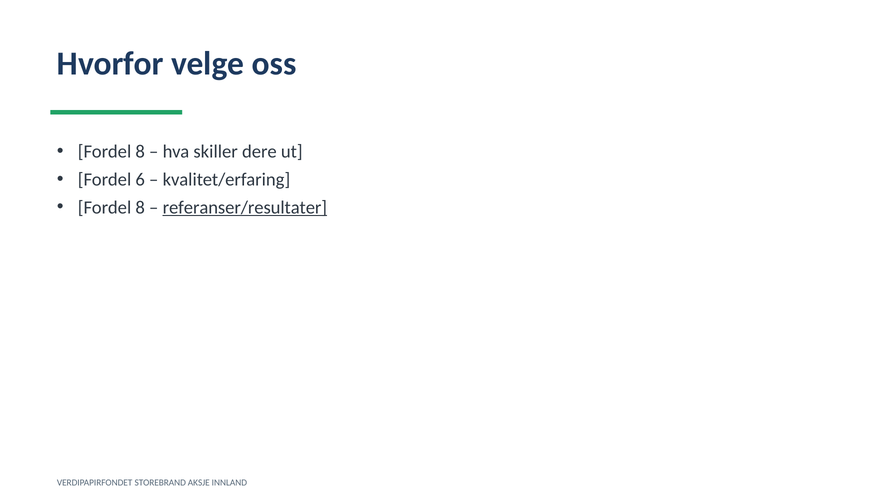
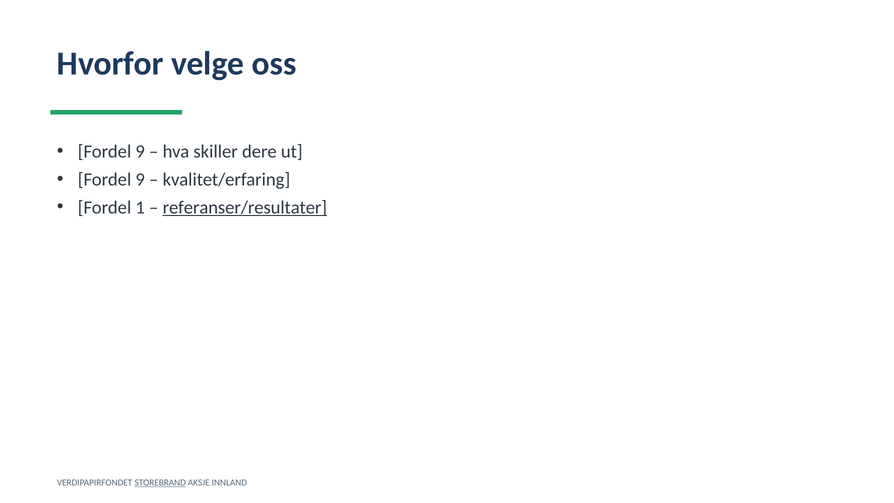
8 at (140, 151): 8 -> 9
6 at (140, 179): 6 -> 9
8 at (140, 207): 8 -> 1
STOREBRAND underline: none -> present
